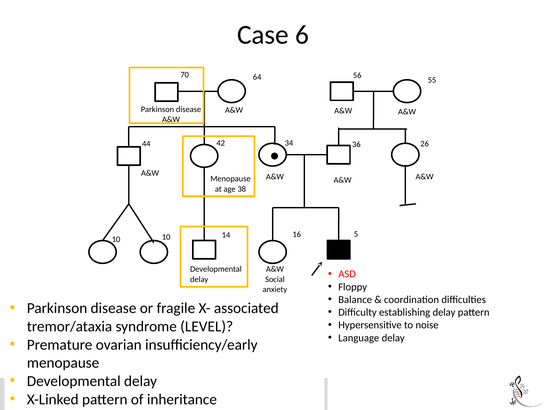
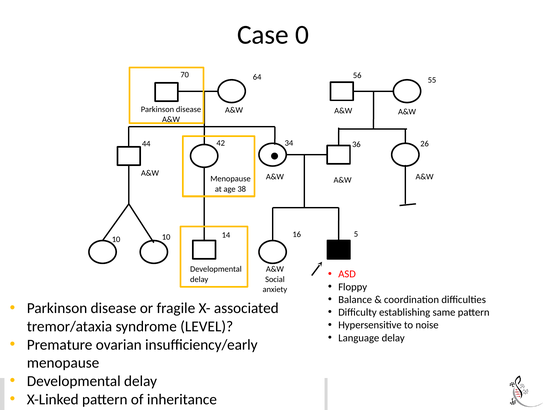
6: 6 -> 0
establishing delay: delay -> same
